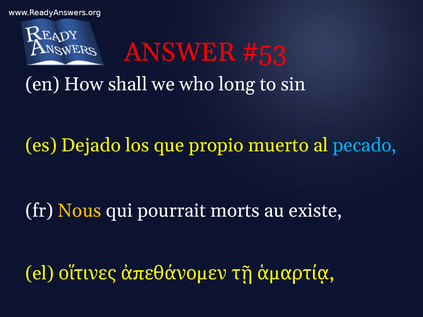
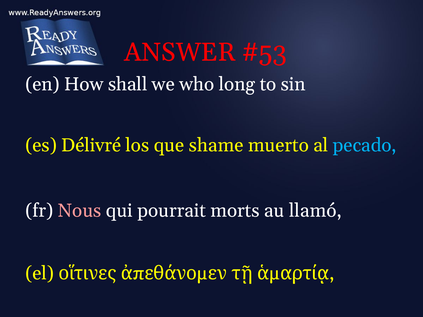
Dejado: Dejado -> Délivré
propio: propio -> shame
Nous colour: yellow -> pink
existe: existe -> llamó
